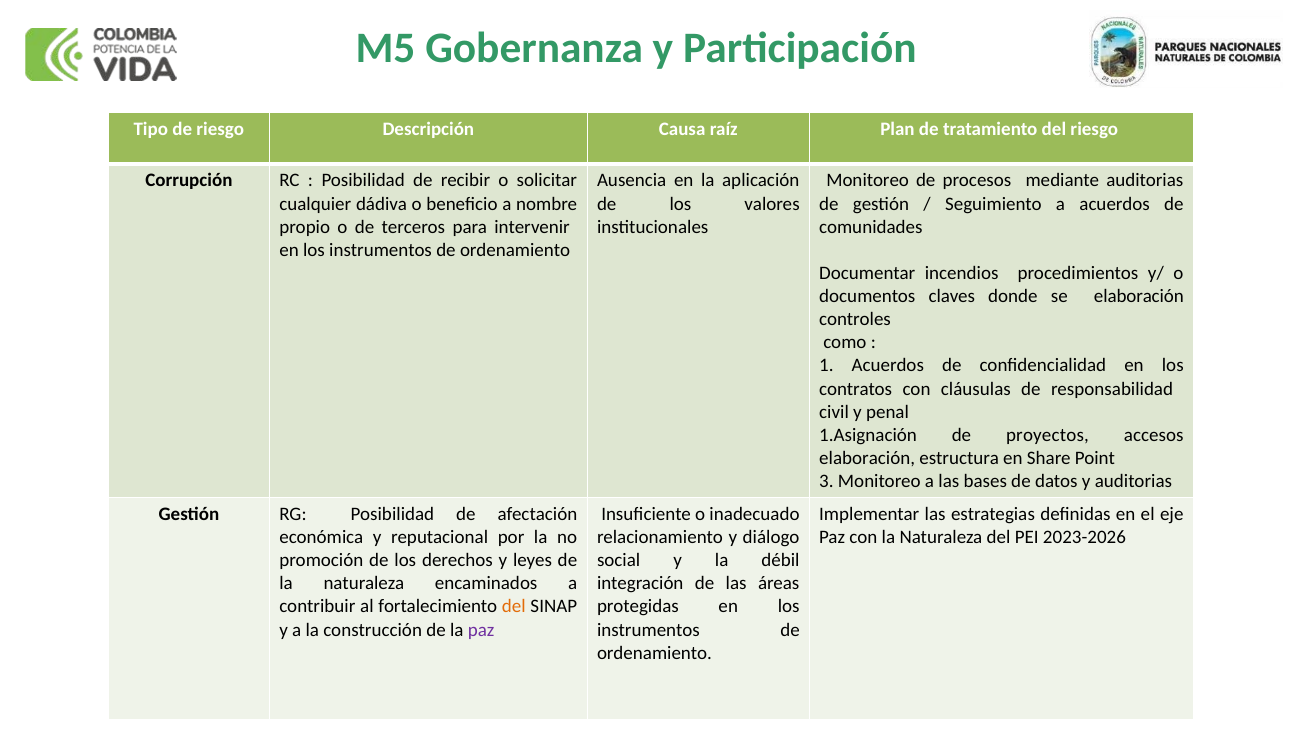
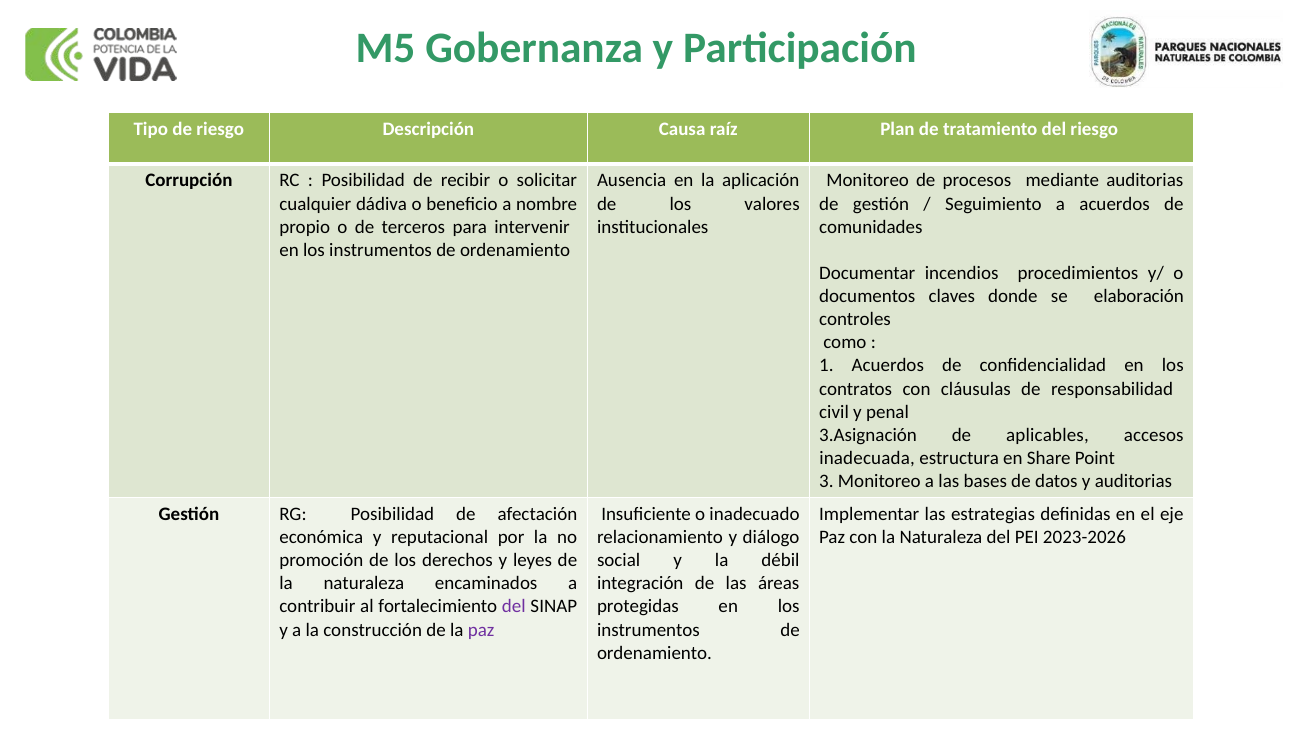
1.Asignación: 1.Asignación -> 3.Asignación
proyectos: proyectos -> aplicables
elaboración at (867, 458): elaboración -> inadecuada
del at (514, 606) colour: orange -> purple
